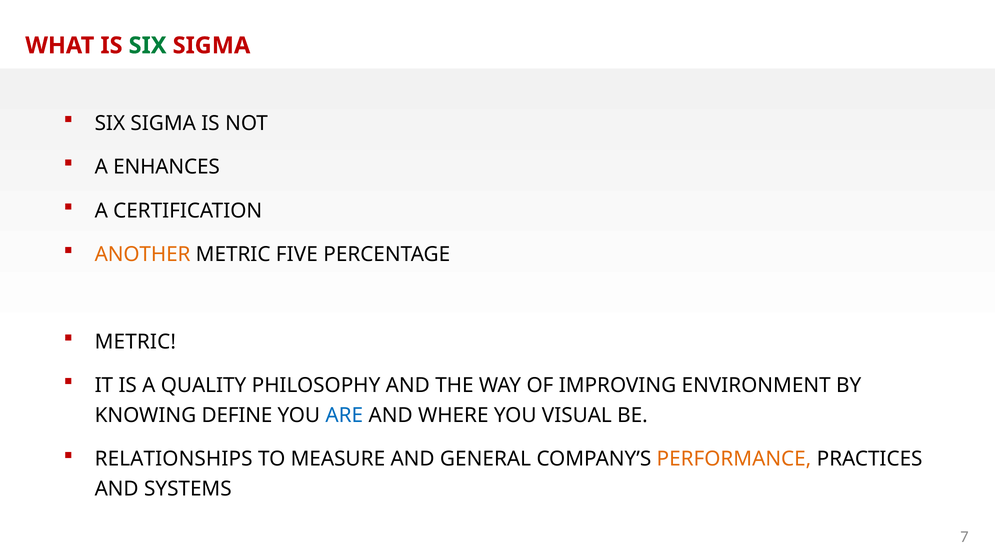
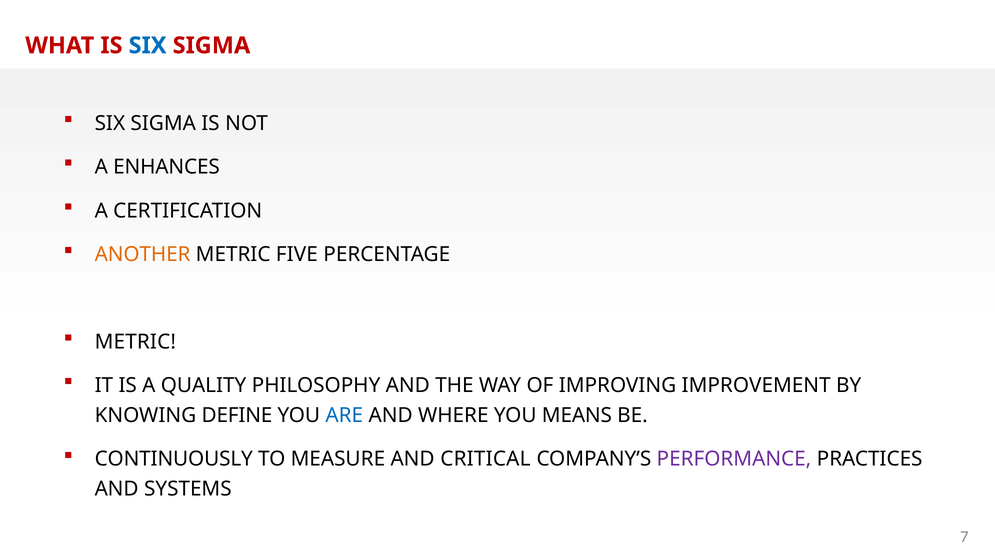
SIX at (148, 45) colour: green -> blue
ENVIRONMENT: ENVIRONMENT -> IMPROVEMENT
VISUAL: VISUAL -> MEANS
RELATIONSHIPS: RELATIONSHIPS -> CONTINUOUSLY
GENERAL: GENERAL -> CRITICAL
PERFORMANCE colour: orange -> purple
